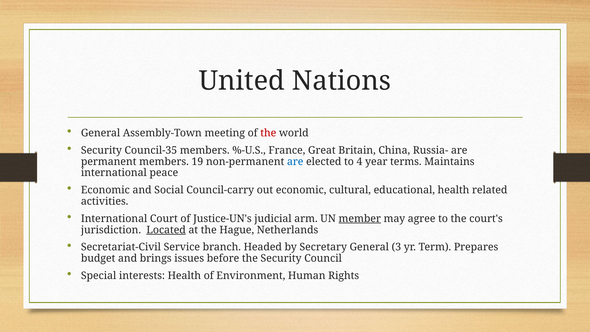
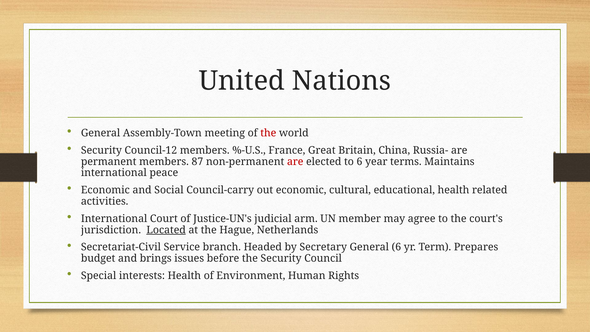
Council-35: Council-35 -> Council-12
19: 19 -> 87
are at (295, 161) colour: blue -> red
to 4: 4 -> 6
member underline: present -> none
General 3: 3 -> 6
